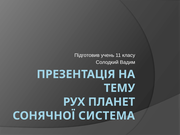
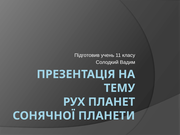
СИСТЕМА: СИСТЕМА -> ПЛАНЕТИ
